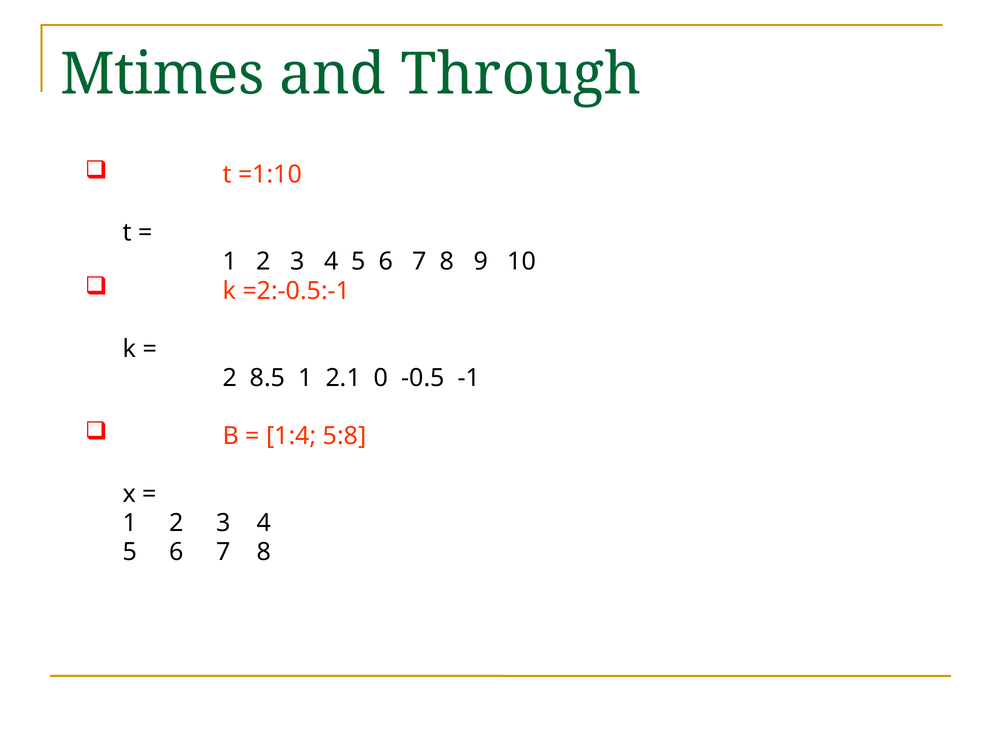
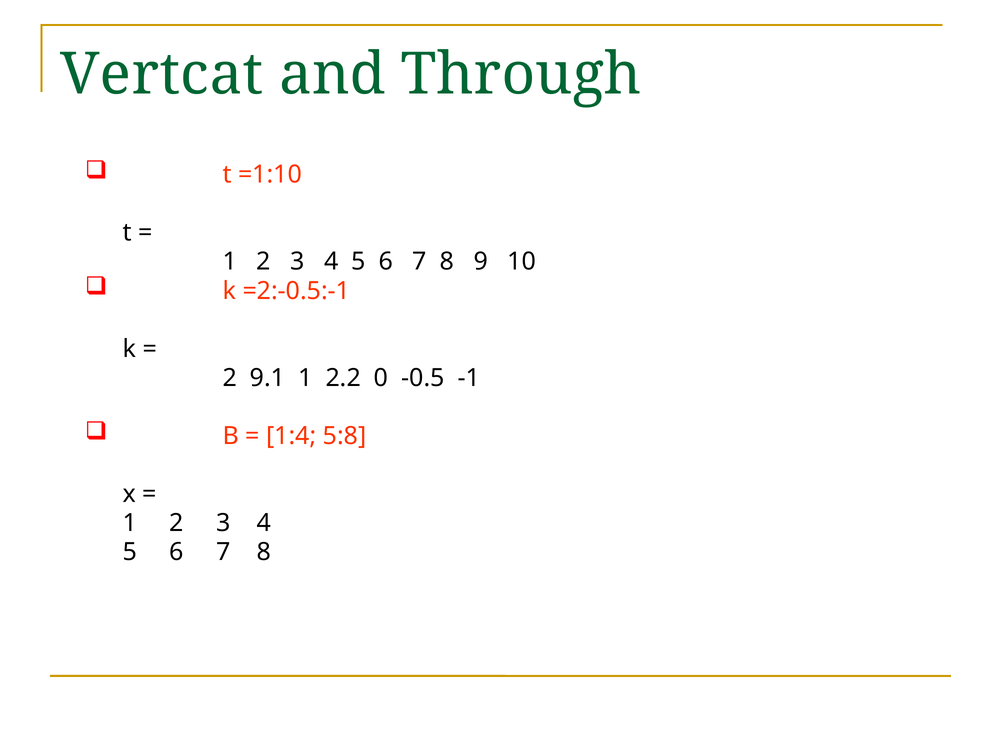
Mtimes: Mtimes -> Vertcat
8.5: 8.5 -> 9.1
2.1: 2.1 -> 2.2
